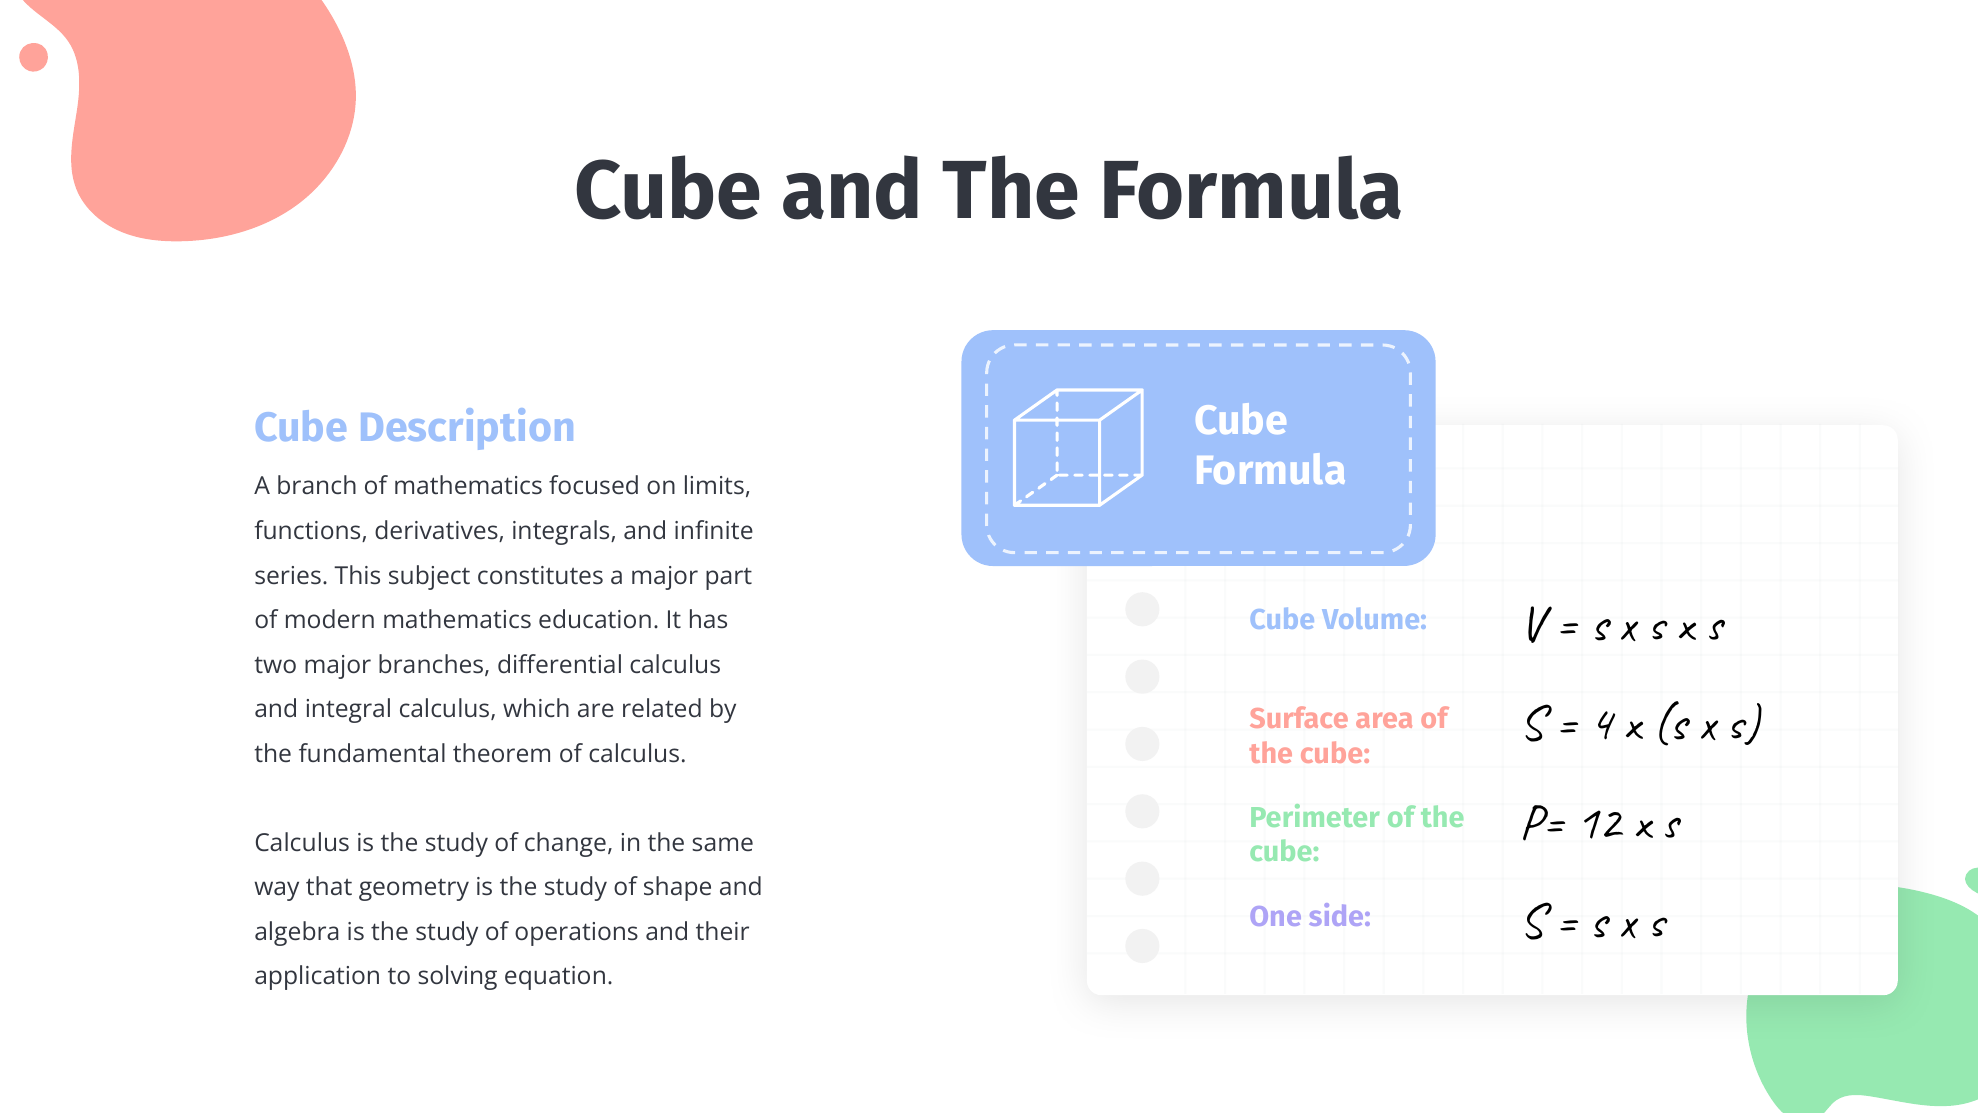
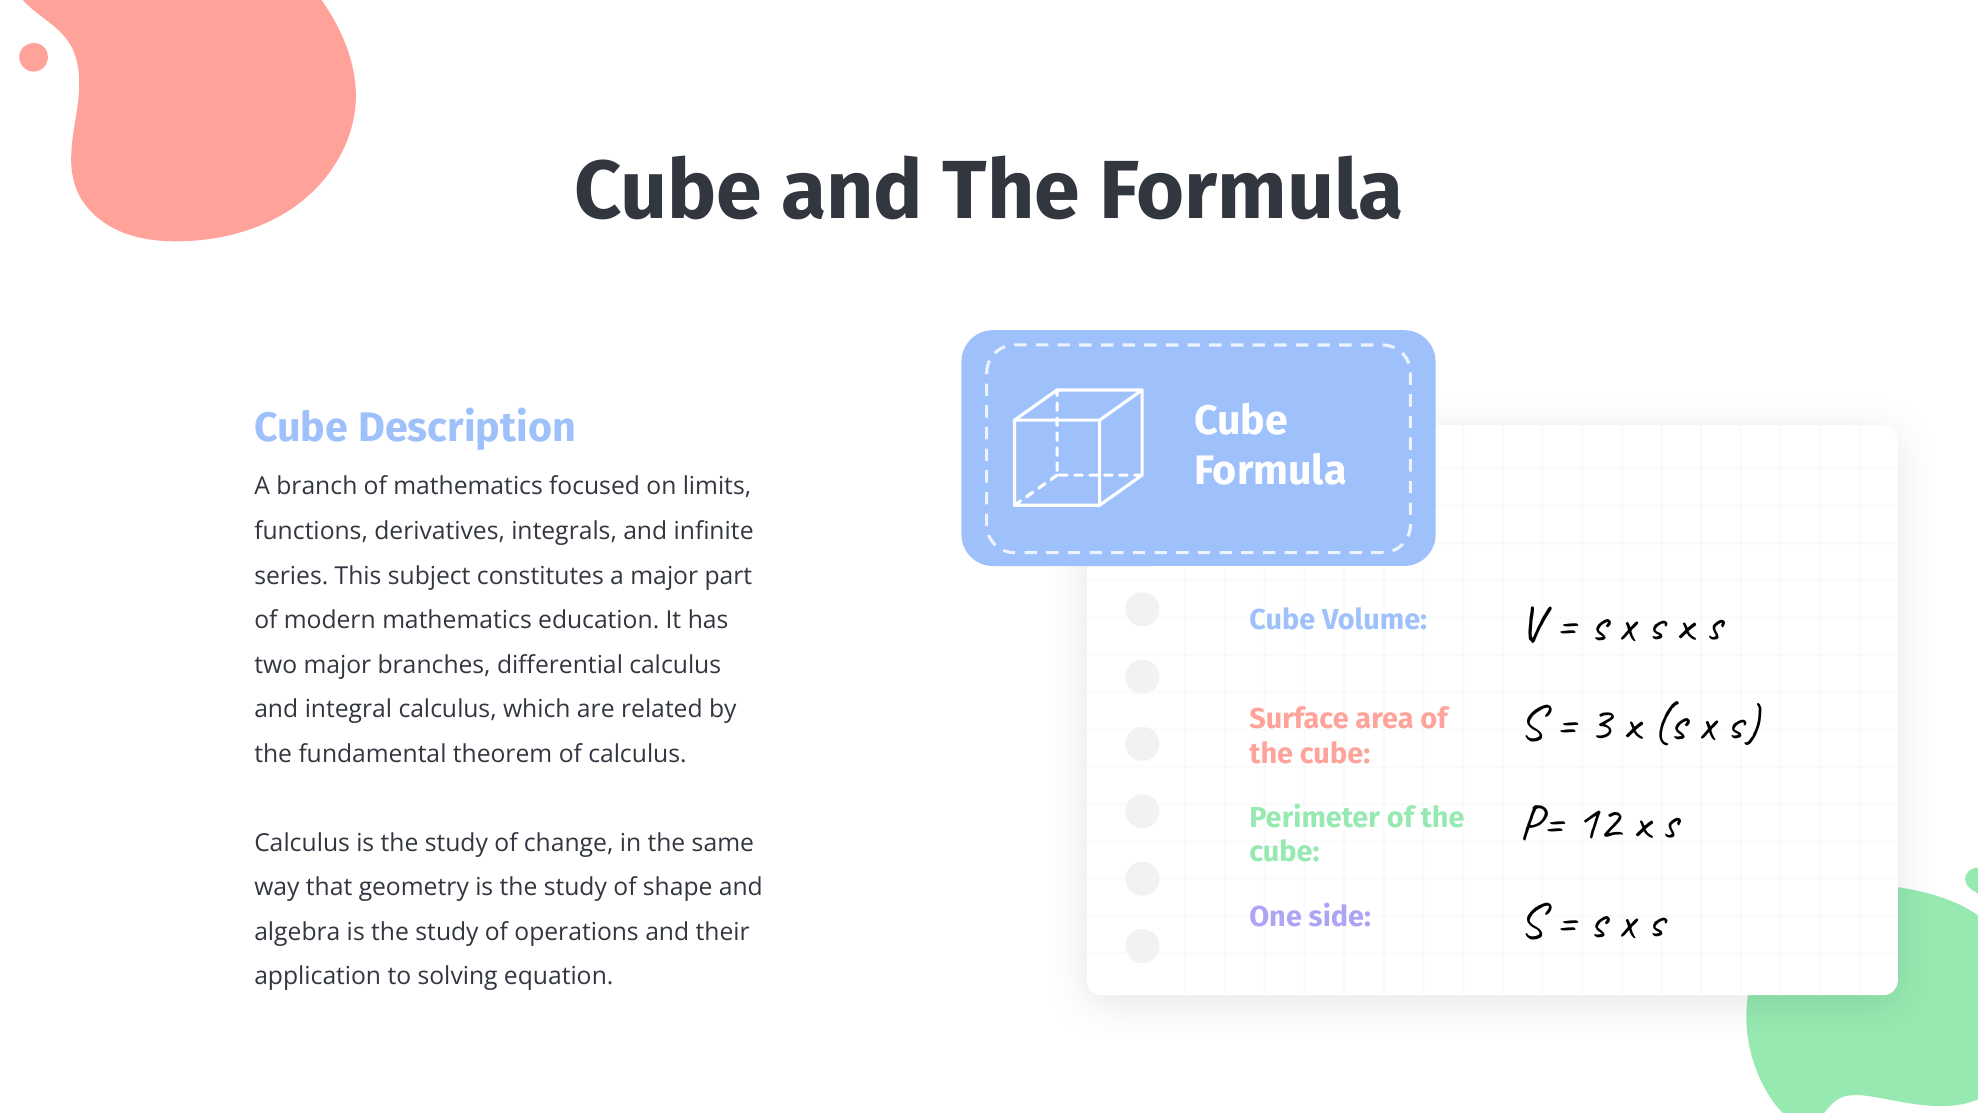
4: 4 -> 3
